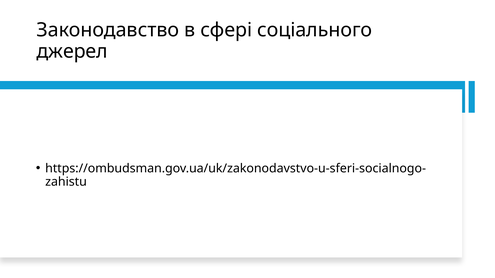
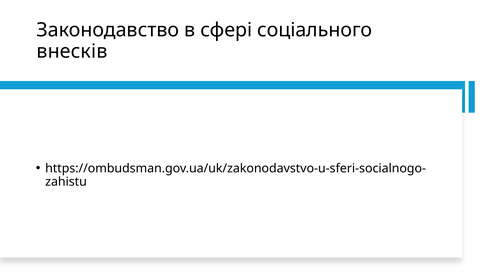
джерел: джерел -> внесків
